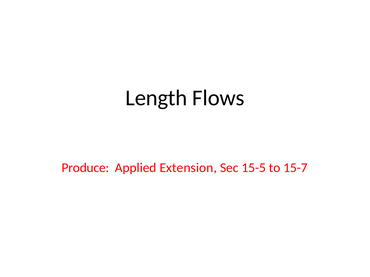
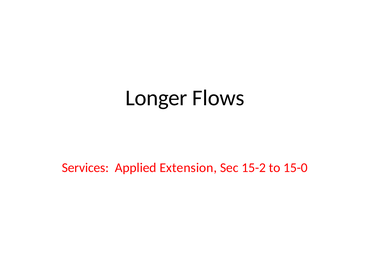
Length: Length -> Longer
Produce: Produce -> Services
15-5: 15-5 -> 15-2
15-7: 15-7 -> 15-0
